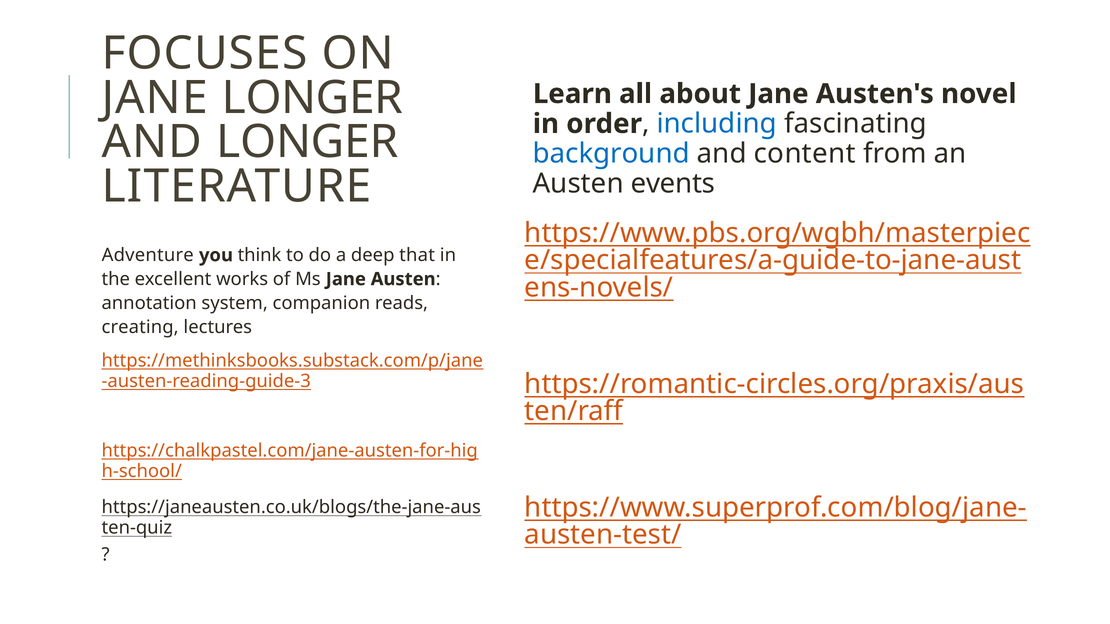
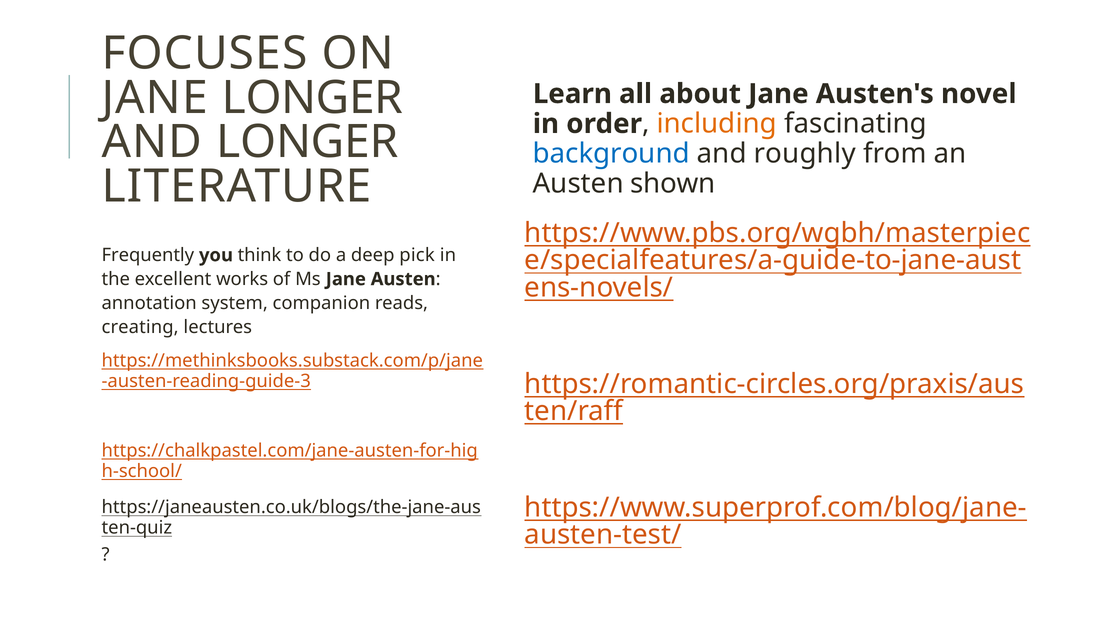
including colour: blue -> orange
content: content -> roughly
events: events -> shown
Adventure: Adventure -> Frequently
that: that -> pick
